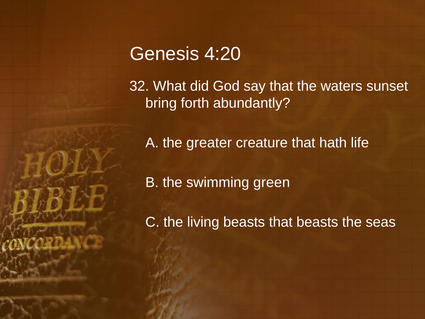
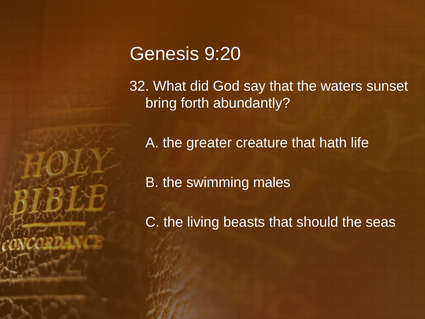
4:20: 4:20 -> 9:20
green: green -> males
that beasts: beasts -> should
